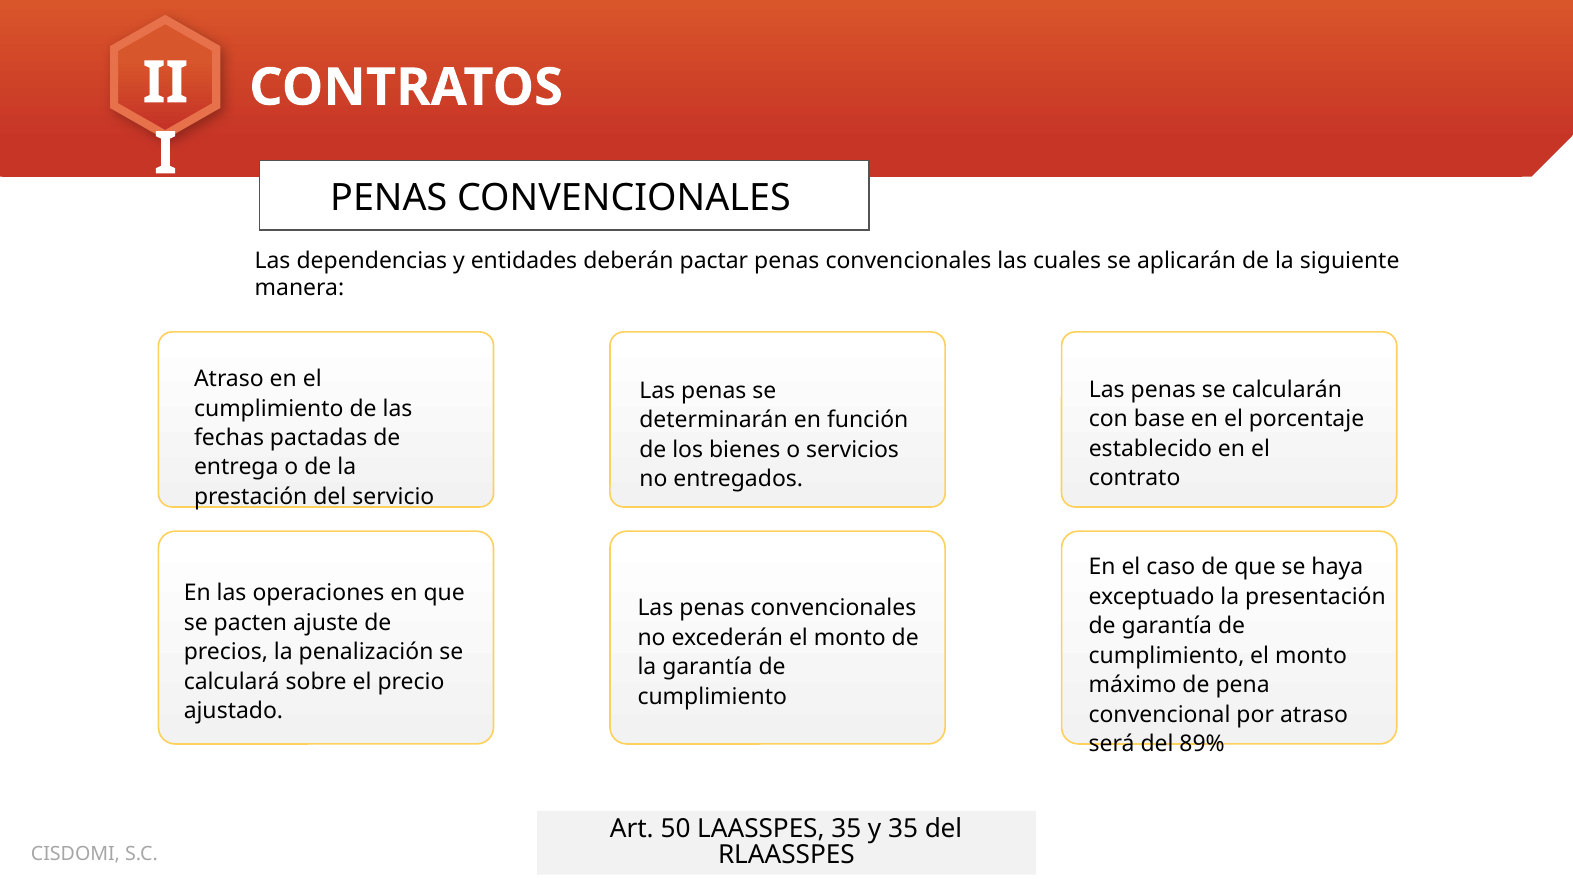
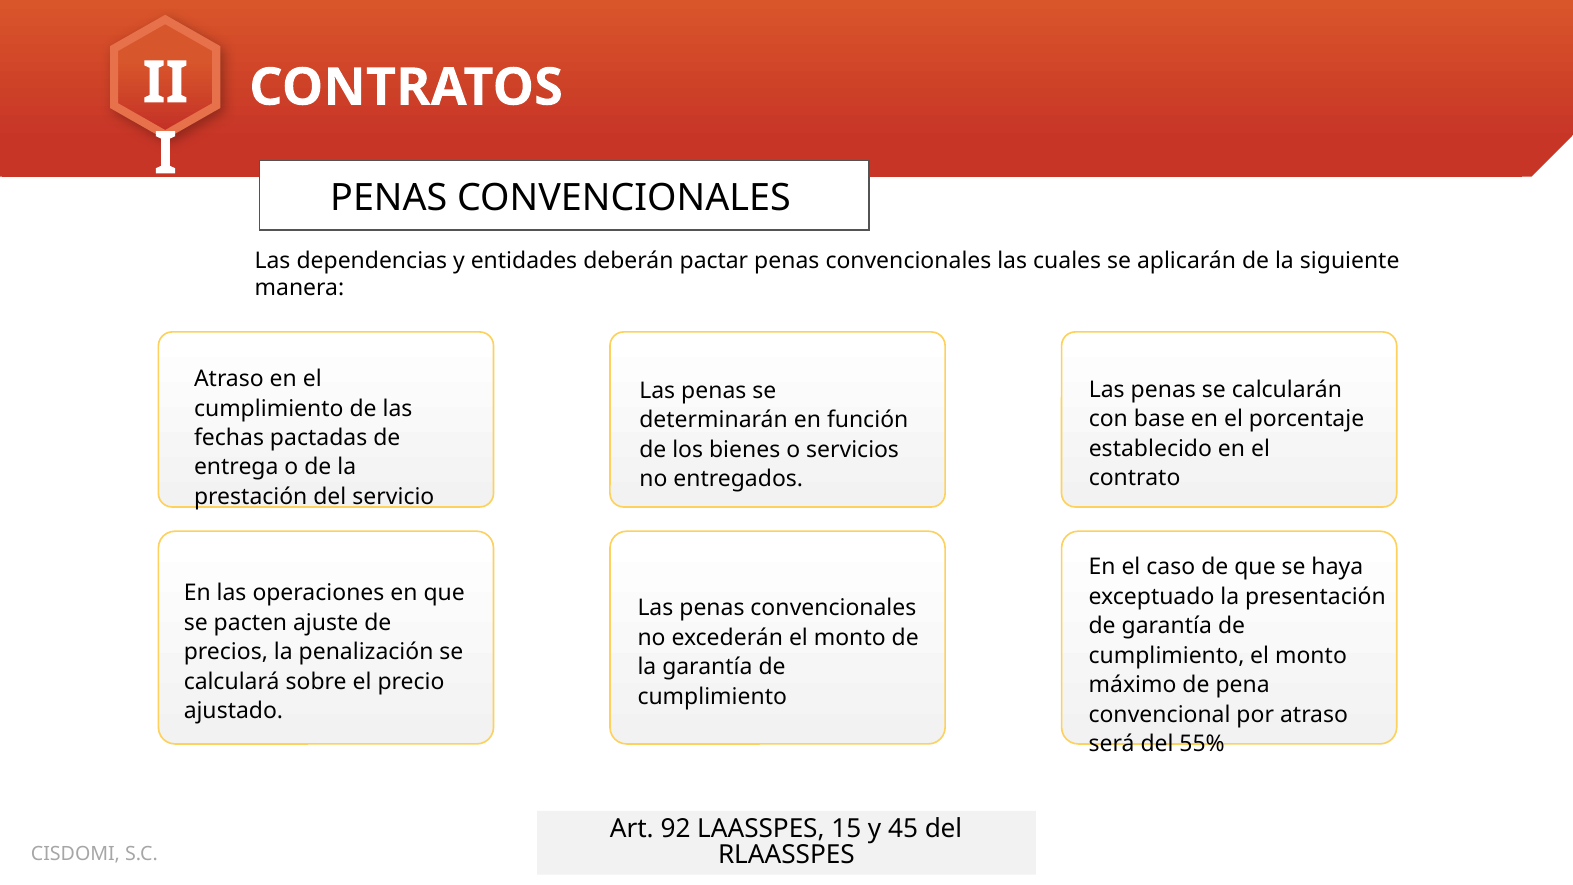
89%: 89% -> 55%
50: 50 -> 92
LAASSPES 35: 35 -> 15
y 35: 35 -> 45
